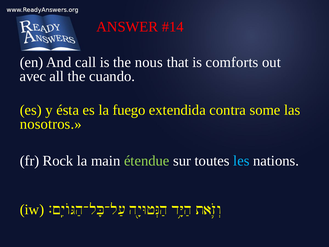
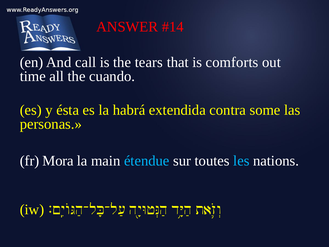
nous: nous -> tears
avec: avec -> time
fuego: fuego -> habrá
nosotros: nosotros -> personas
Rock: Rock -> Mora
étendue colour: light green -> light blue
